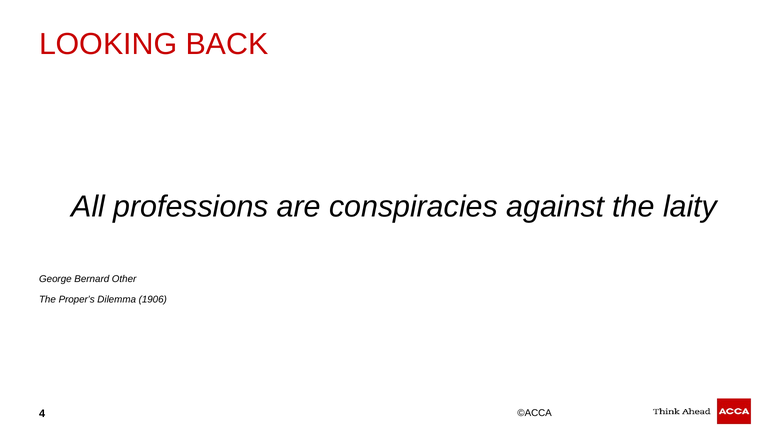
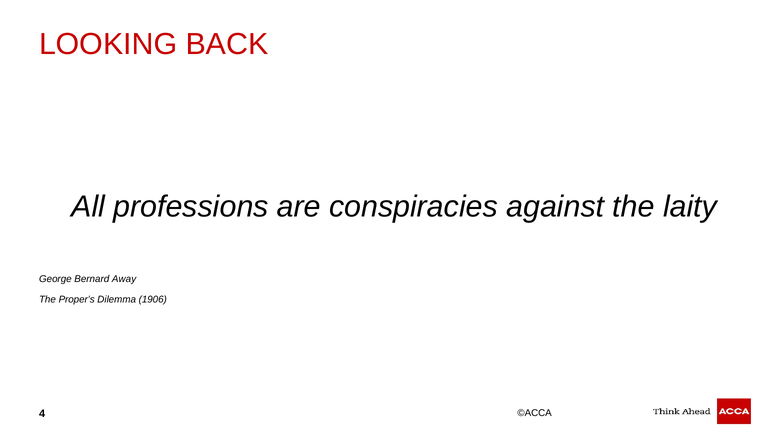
Other: Other -> Away
